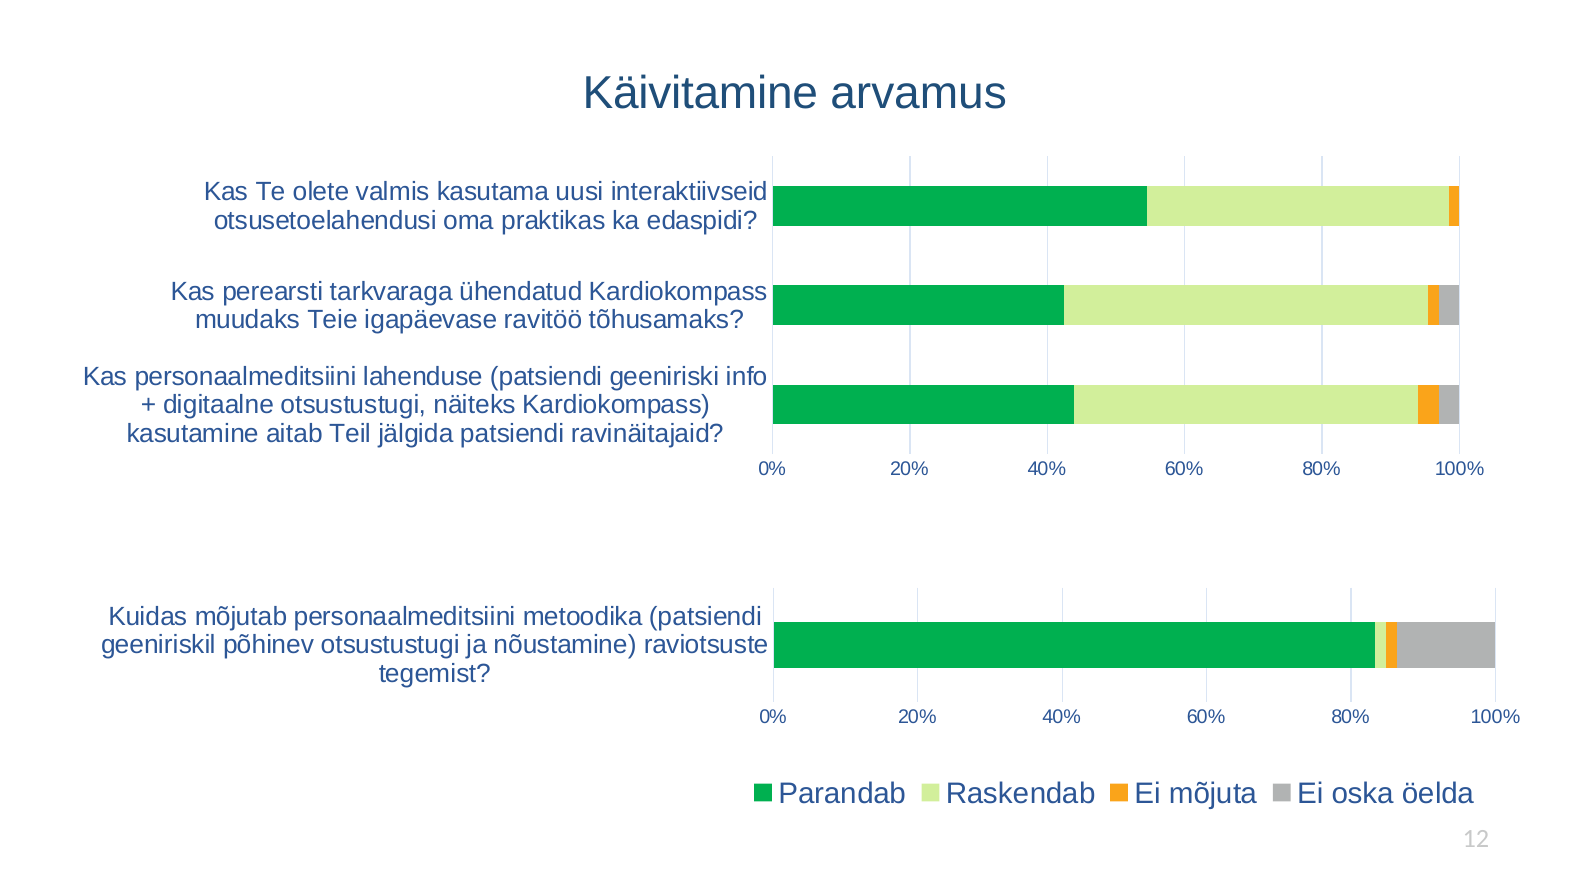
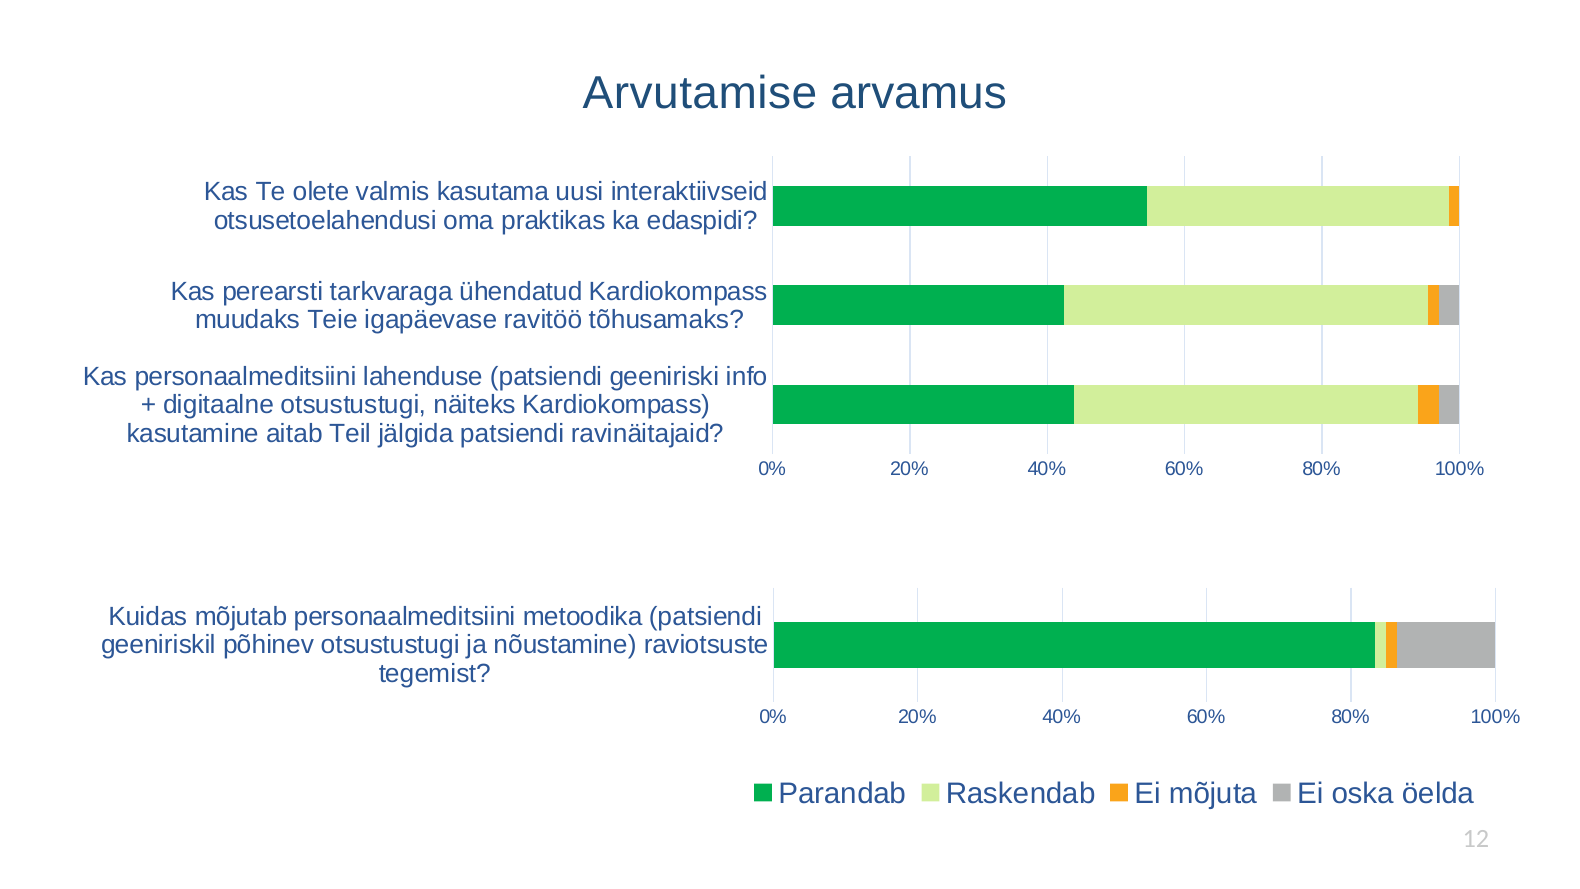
Käivitamine: Käivitamine -> Arvutamise
